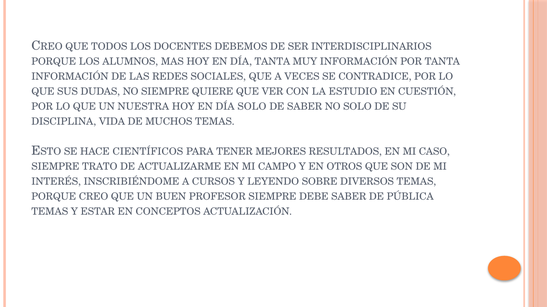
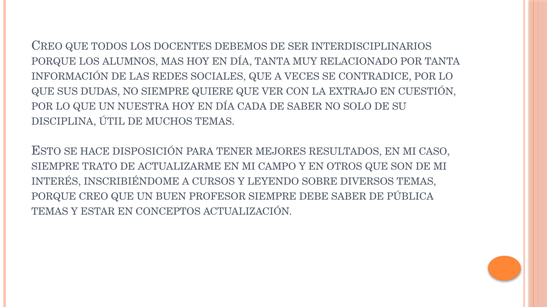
MUY INFORMACIÓN: INFORMACIÓN -> RELACIONADO
ESTUDIO: ESTUDIO -> EXTRAJO
DÍA SOLO: SOLO -> CADA
VIDA: VIDA -> ÚTIL
CIENTÍFICOS: CIENTÍFICOS -> DISPOSICIÓN
